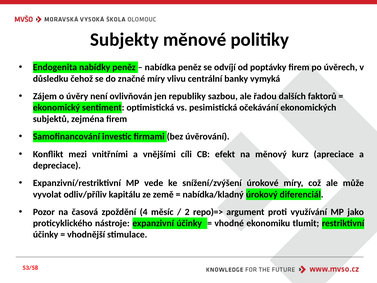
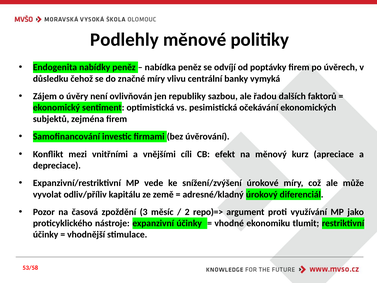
Subjekty: Subjekty -> Podlehly
nabídka/kladný: nabídka/kladný -> adresné/kladný
4: 4 -> 3
